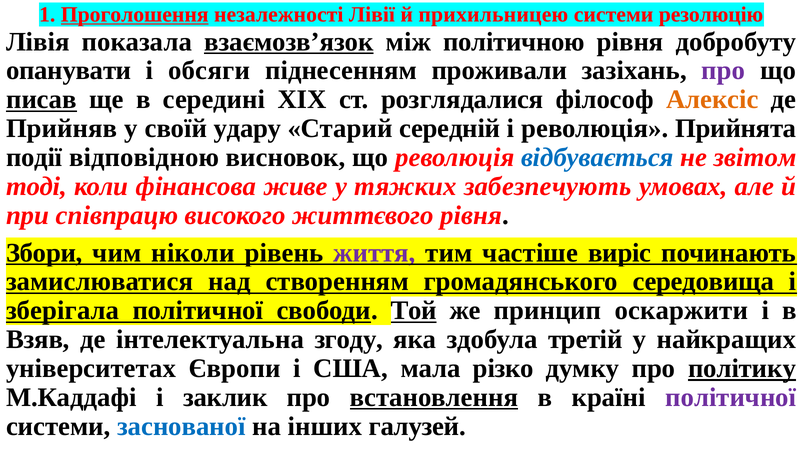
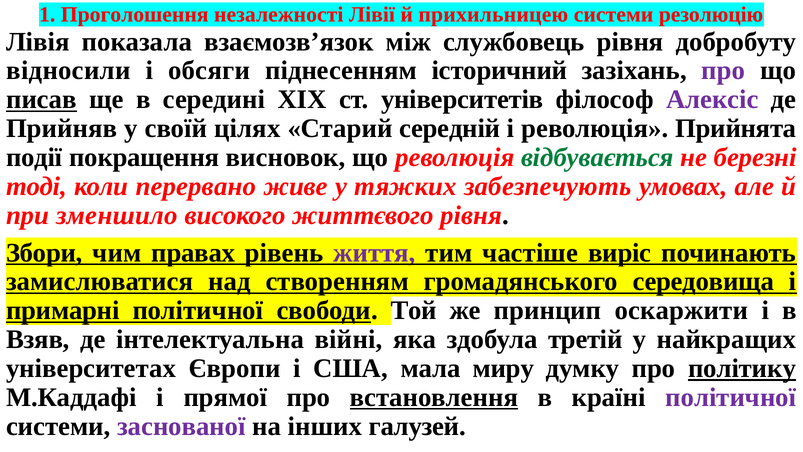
Проголошення underline: present -> none
взаємозв’язок underline: present -> none
політичною: політичною -> службовець
опанувати: опанувати -> відносили
проживали: проживали -> історичний
розглядалися: розглядалися -> університетів
Алексіс colour: orange -> purple
удару: удару -> цілях
відповідною: відповідною -> покращення
відбувається colour: blue -> green
звітом: звітом -> березні
фінансова: фінансова -> перервано
співпрацю: співпрацю -> зменшило
ніколи: ніколи -> правах
зберігала: зберігала -> примарні
Той underline: present -> none
згоду: згоду -> війні
різко: різко -> миру
заклик: заклик -> прямої
заснованої colour: blue -> purple
